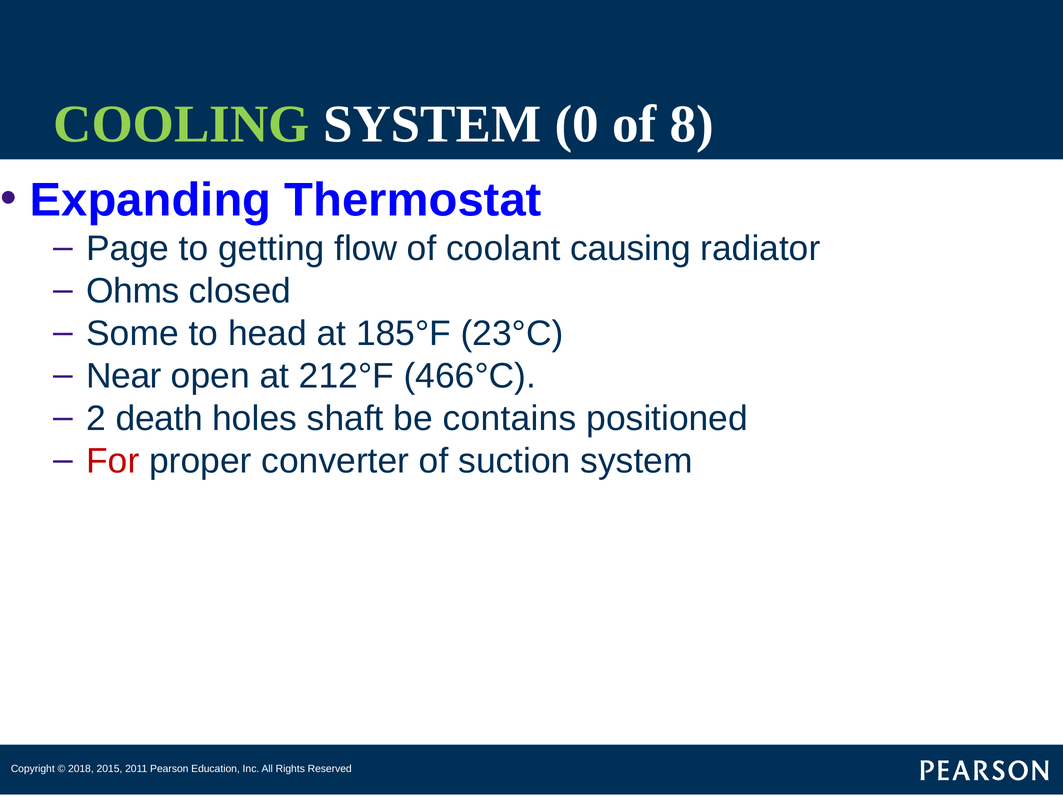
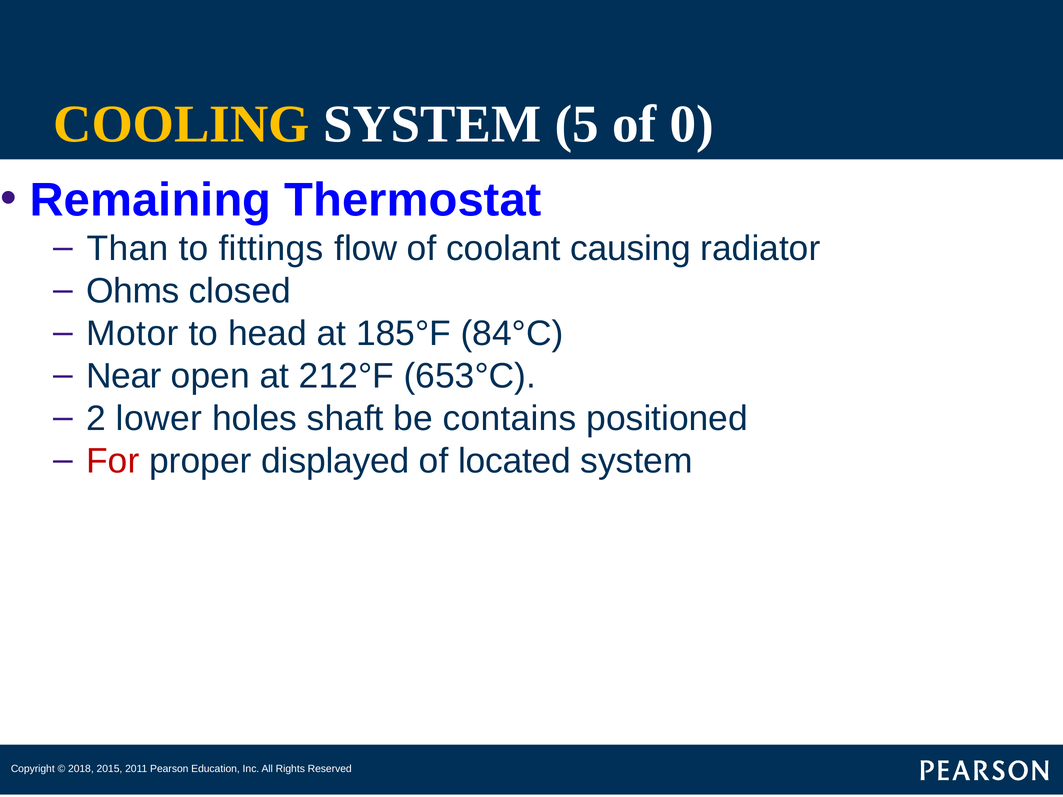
COOLING colour: light green -> yellow
0: 0 -> 5
8: 8 -> 0
Expanding: Expanding -> Remaining
Page: Page -> Than
getting: getting -> fittings
Some: Some -> Motor
23°C: 23°C -> 84°C
466°C: 466°C -> 653°C
death: death -> lower
converter: converter -> displayed
suction: suction -> located
